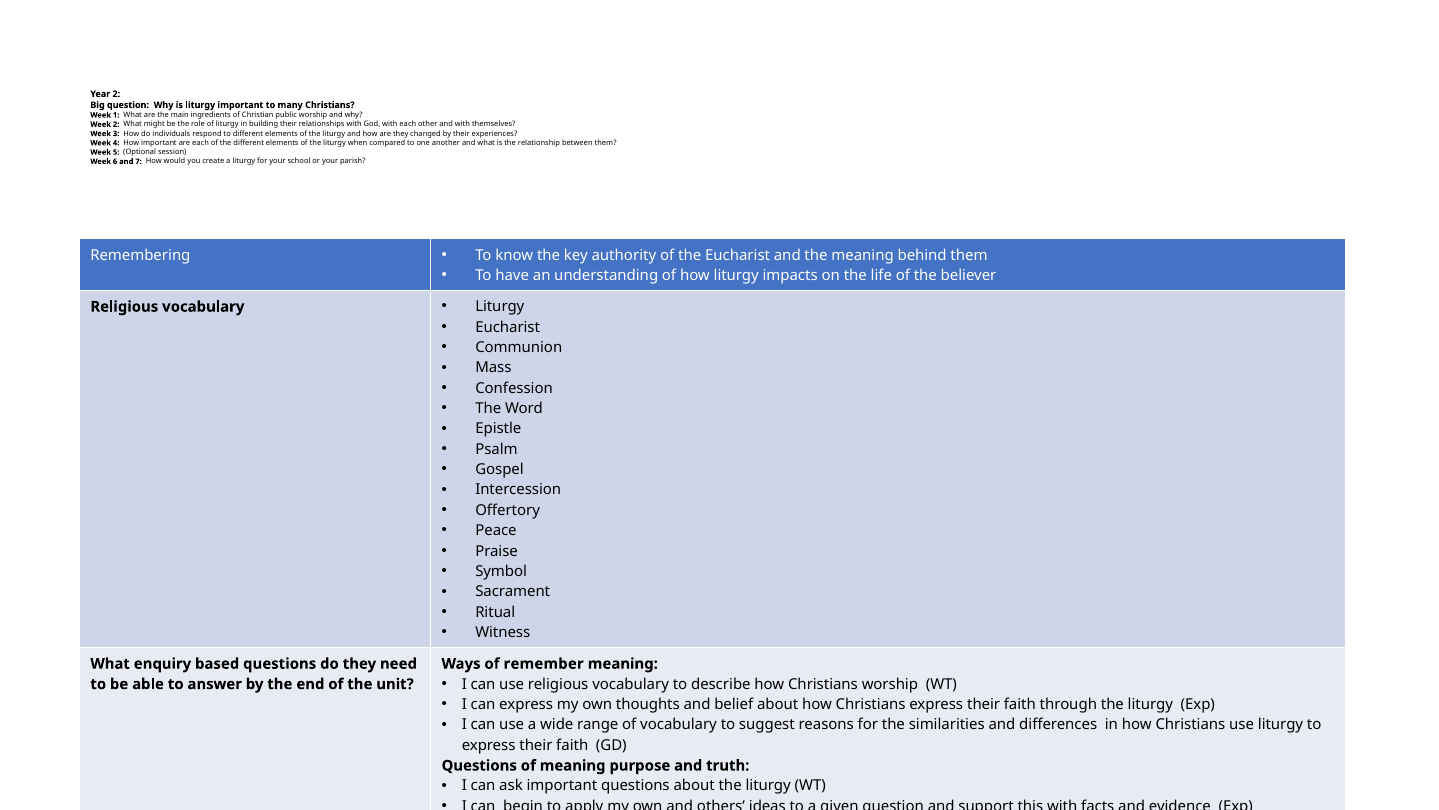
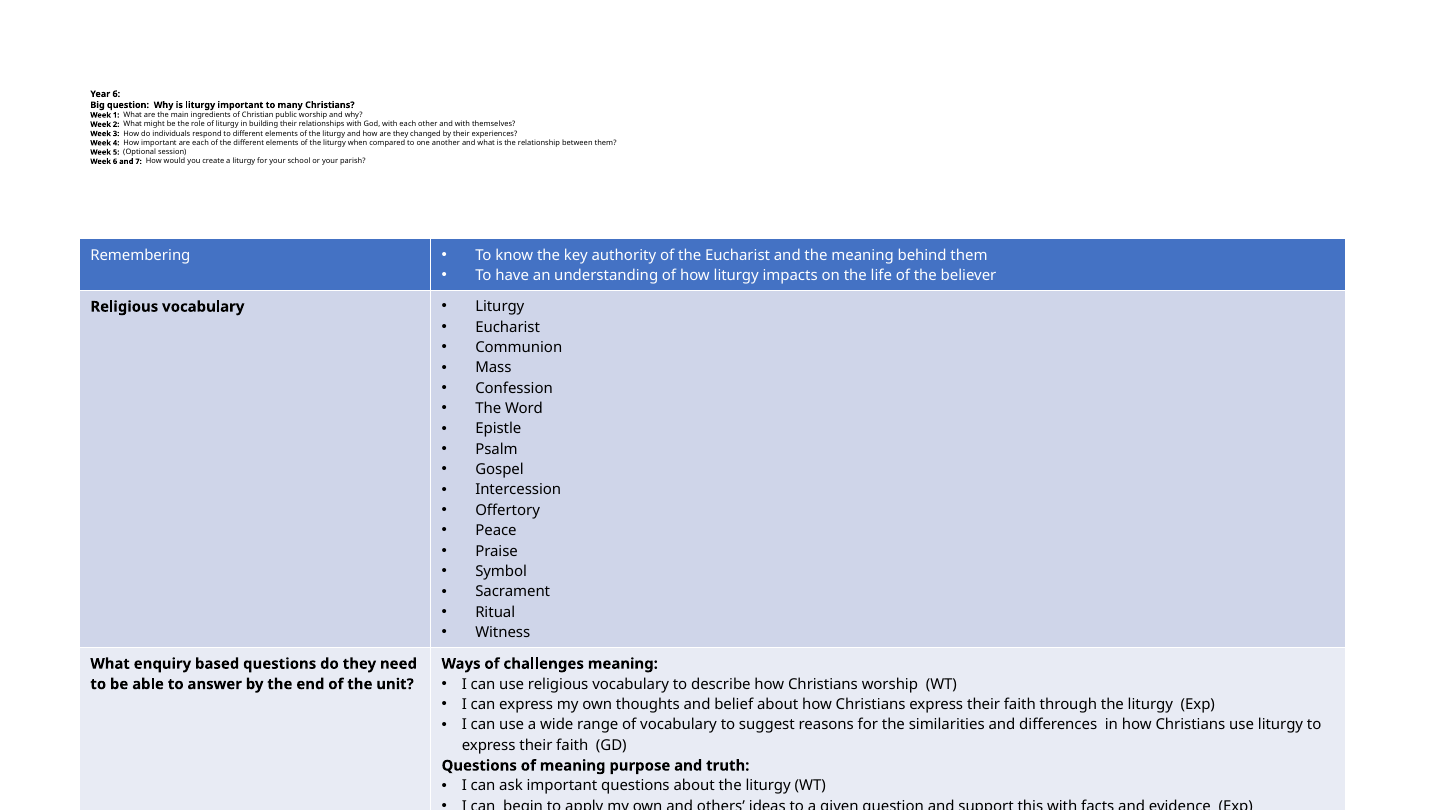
Year 2: 2 -> 6
remember: remember -> challenges
